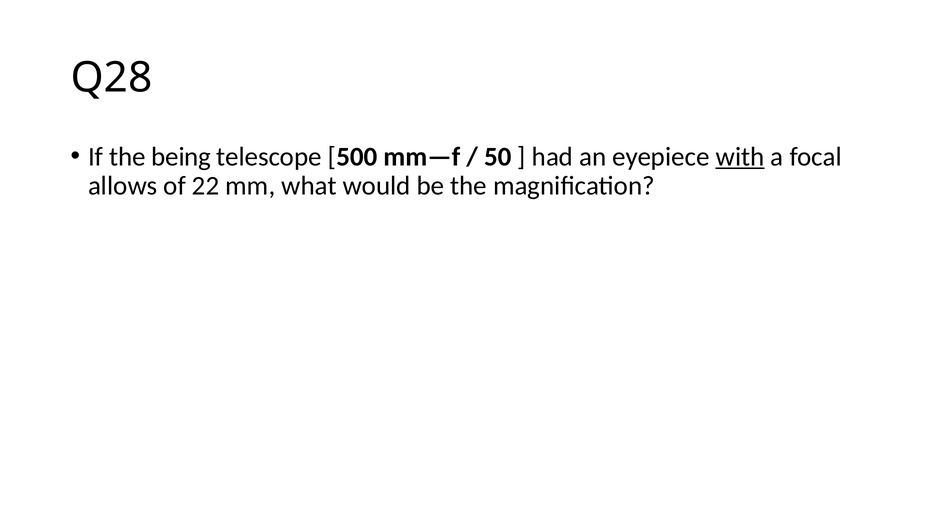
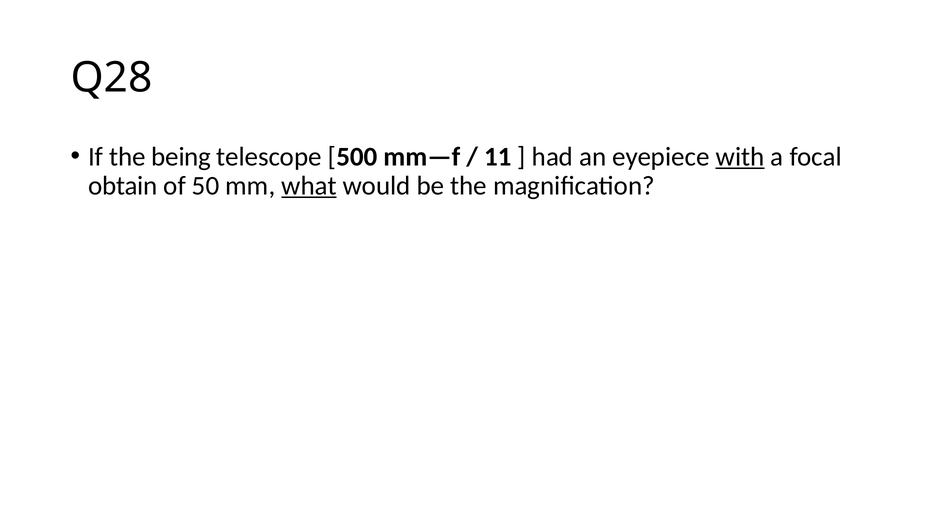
50: 50 -> 11
allows: allows -> obtain
22: 22 -> 50
what underline: none -> present
